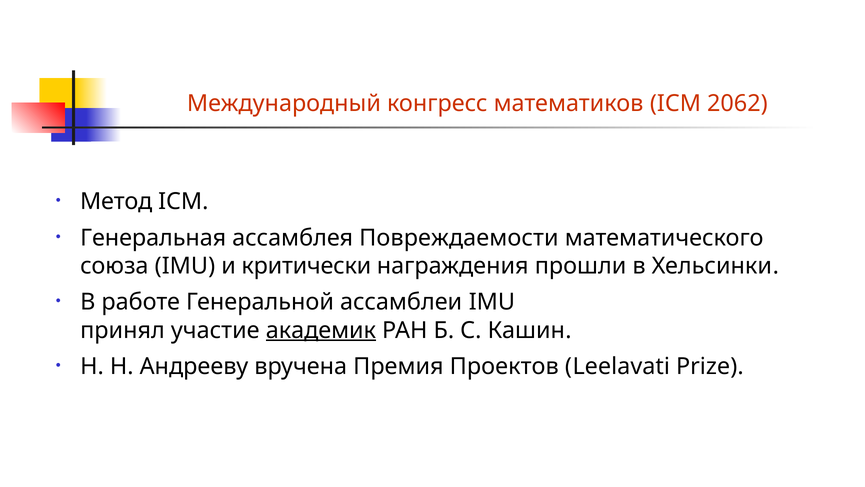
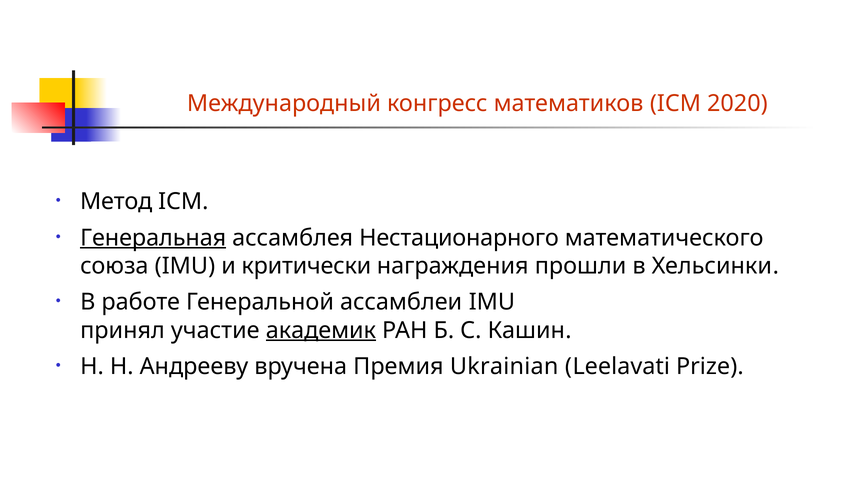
2062: 2062 -> 2020
Генеральная underline: none -> present
Повреждаемости: Повреждаемости -> Нестационарного
Проектов: Проектов -> Ukrainian
